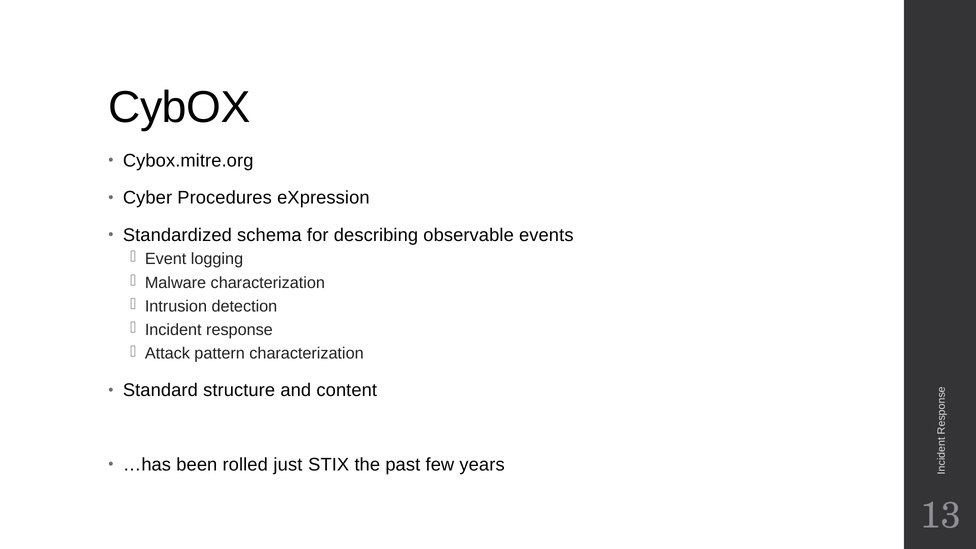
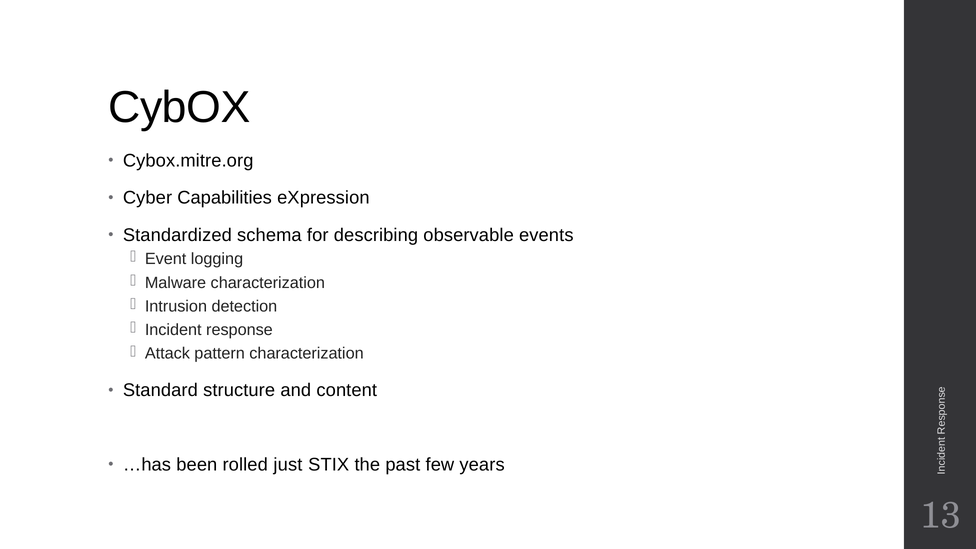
Procedures: Procedures -> Capabilities
